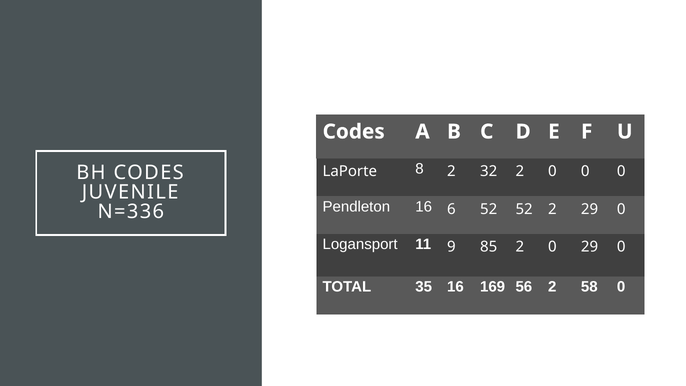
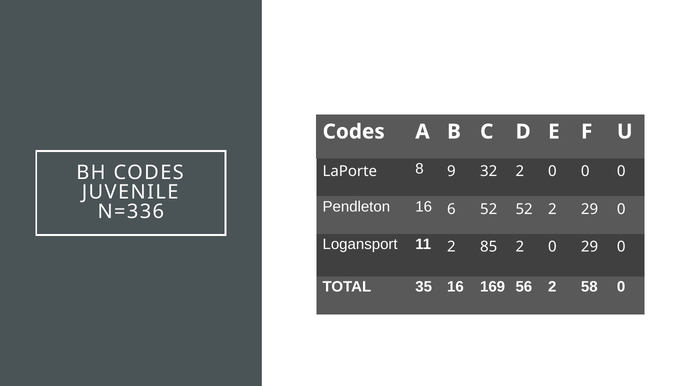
8 2: 2 -> 9
11 9: 9 -> 2
